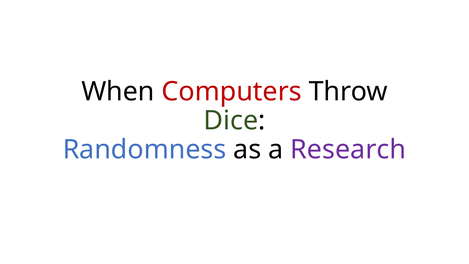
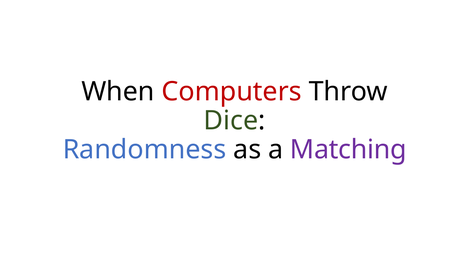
Research: Research -> Matching
